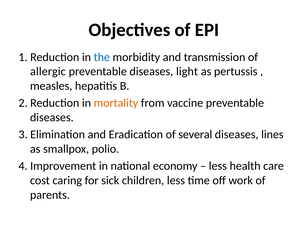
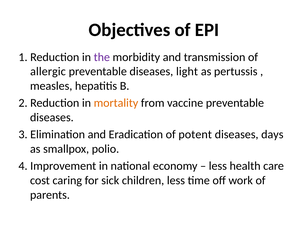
the colour: blue -> purple
several: several -> potent
lines: lines -> days
